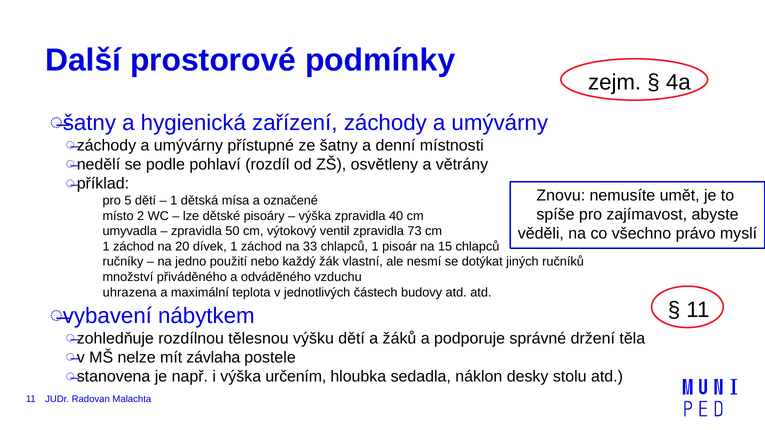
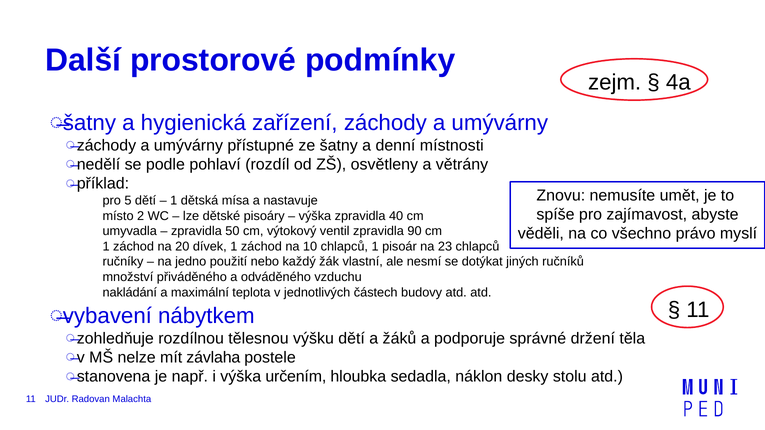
označené: označené -> nastavuje
73: 73 -> 90
33: 33 -> 10
15: 15 -> 23
uhrazena: uhrazena -> nakládání
